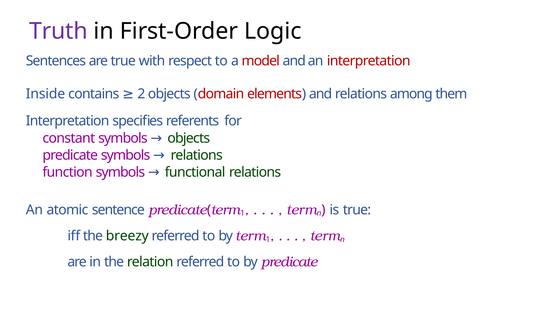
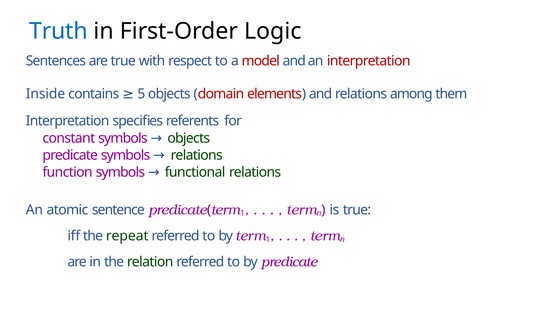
Truth colour: purple -> blue
2: 2 -> 5
breezy: breezy -> repeat
